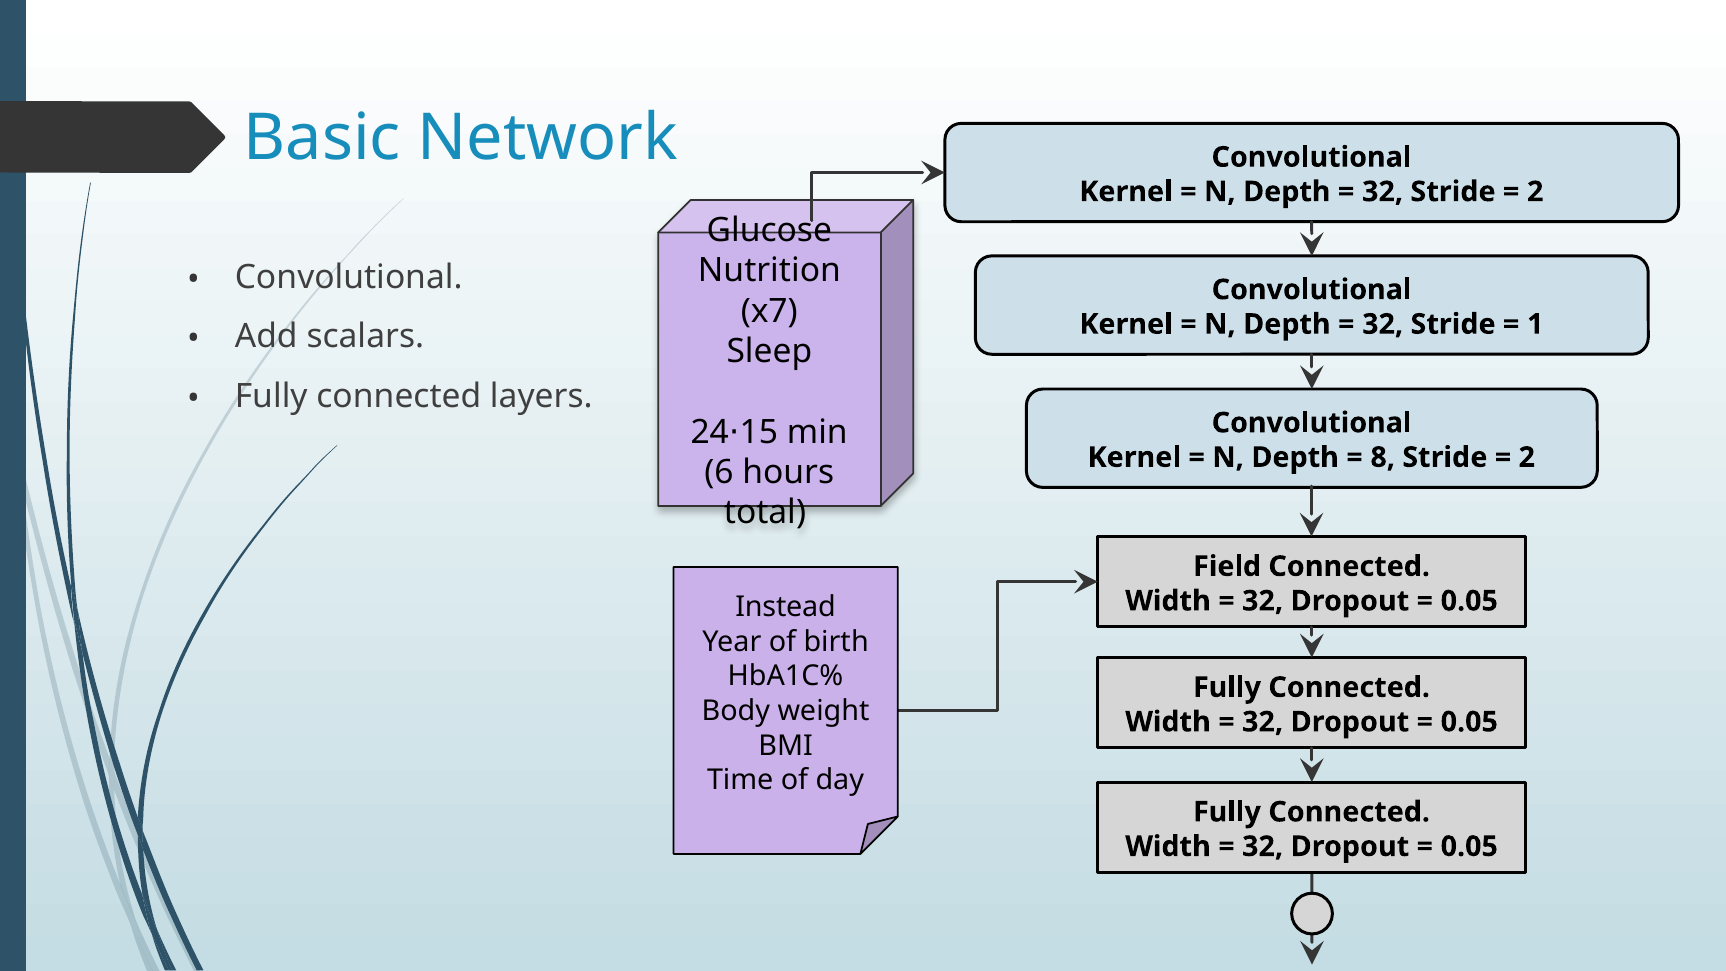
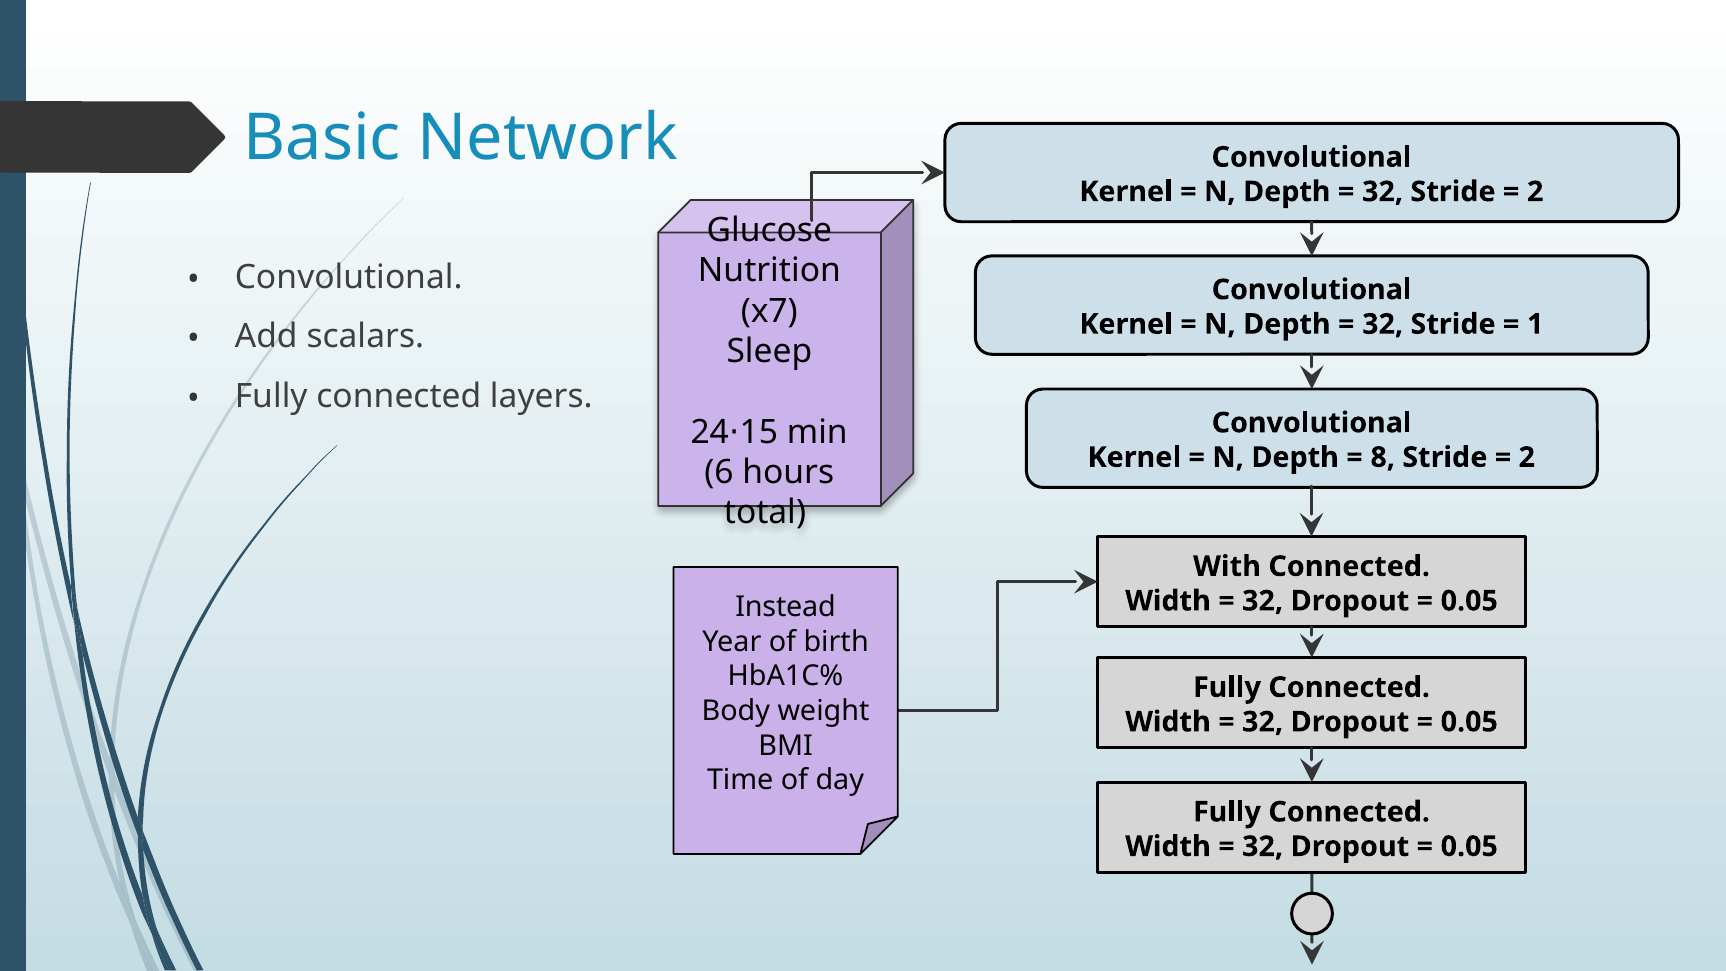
Field: Field -> With
